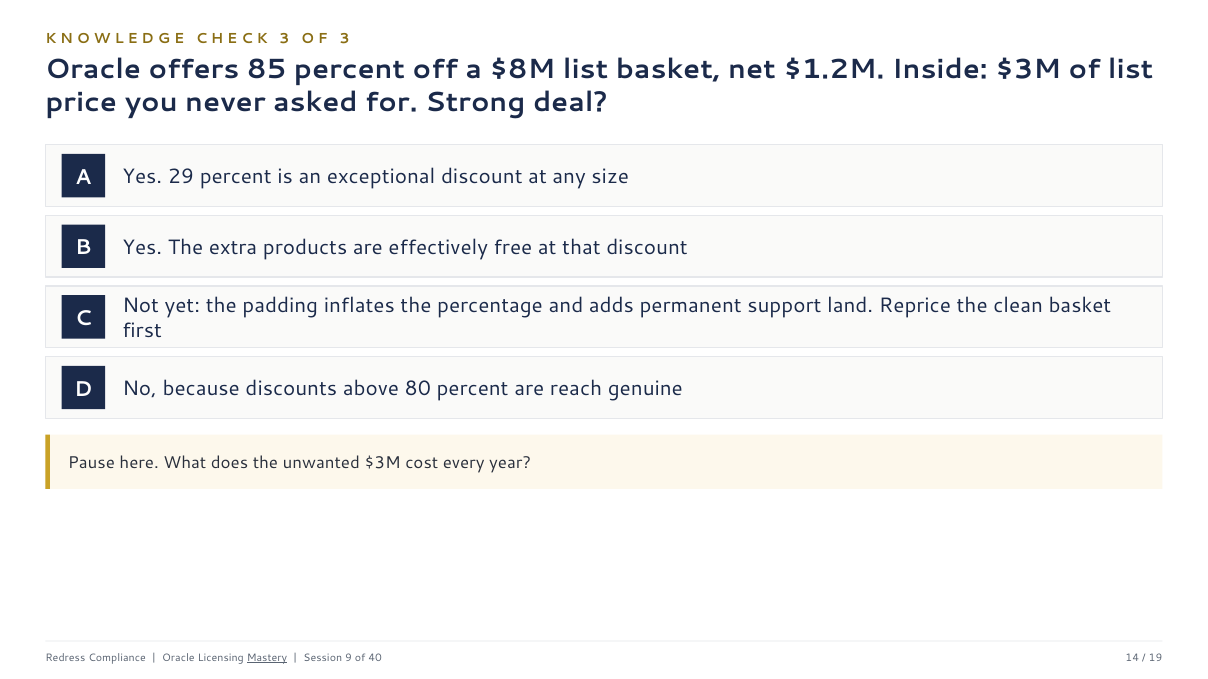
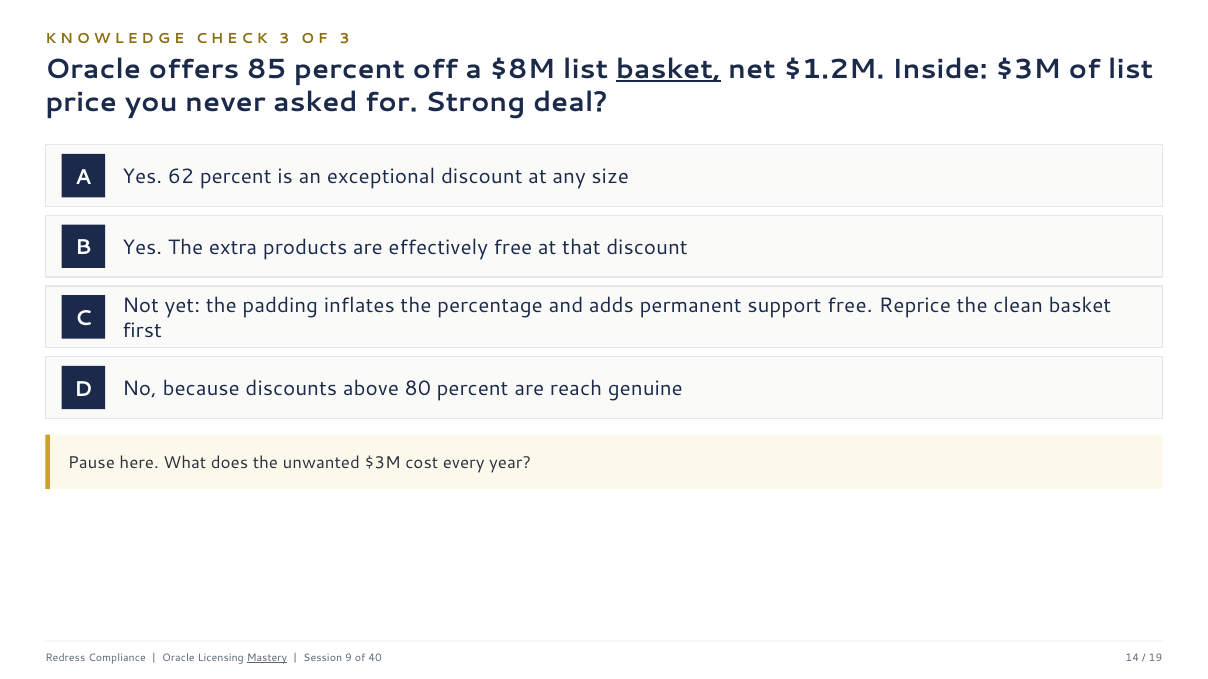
basket at (668, 69) underline: none -> present
29: 29 -> 62
support land: land -> free
